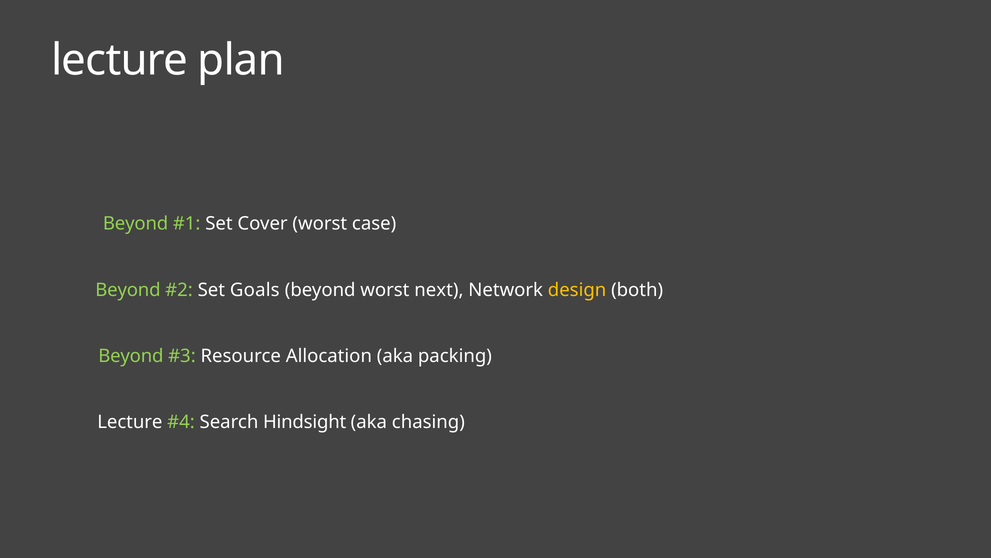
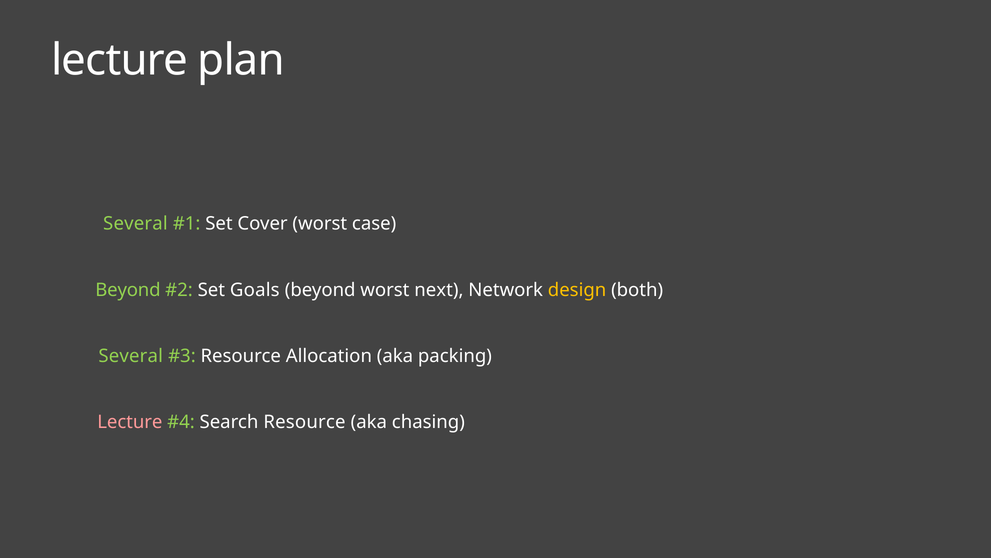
Beyond at (136, 224): Beyond -> Several
Beyond at (131, 356): Beyond -> Several
Lecture at (130, 422) colour: white -> pink
Search Hindsight: Hindsight -> Resource
